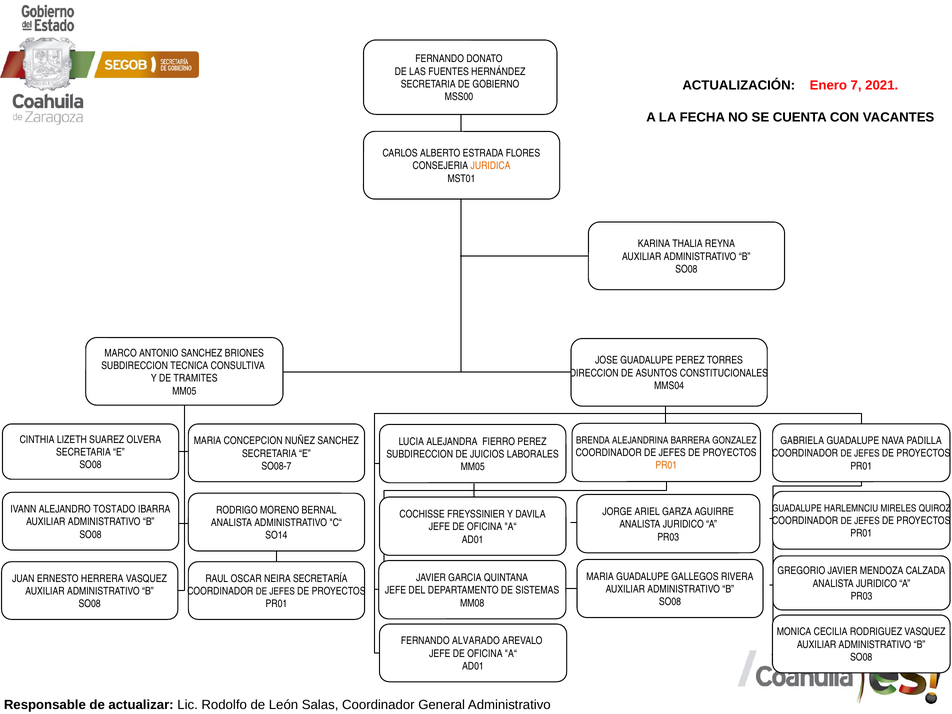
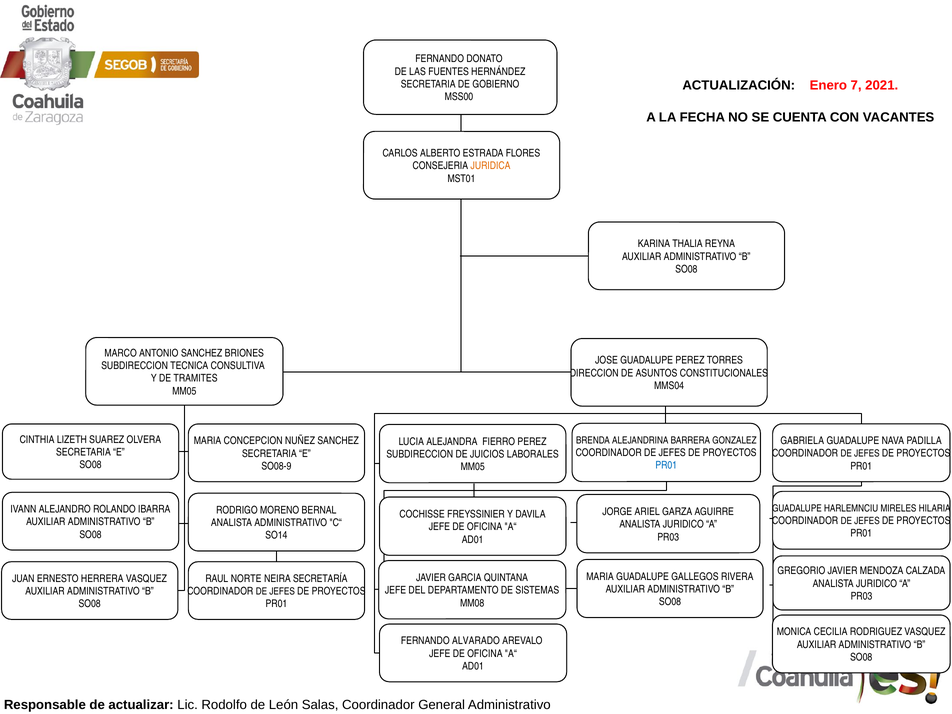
PR01 at (666, 465) colour: orange -> blue
SO08-7: SO08-7 -> SO08-9
QUIROZ: QUIROZ -> HILARIA
TOSTADO: TOSTADO -> ROLANDO
OSCAR: OSCAR -> NORTE
